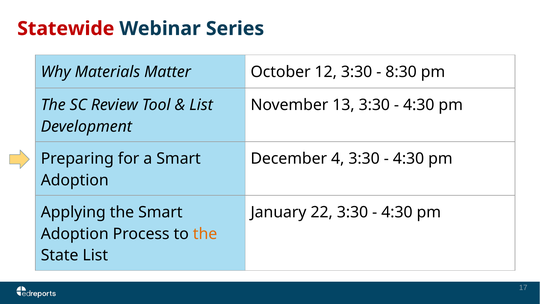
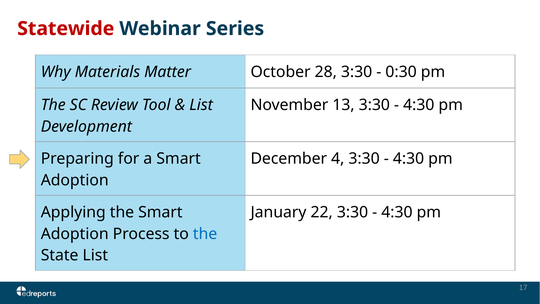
12: 12 -> 28
8:30: 8:30 -> 0:30
the at (205, 234) colour: orange -> blue
